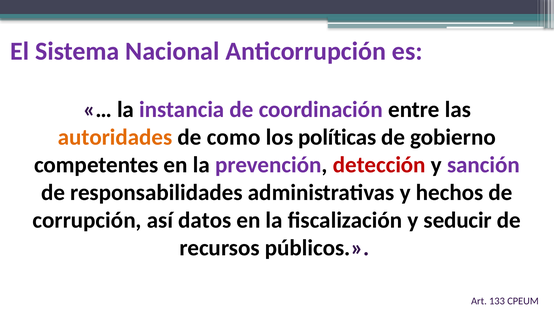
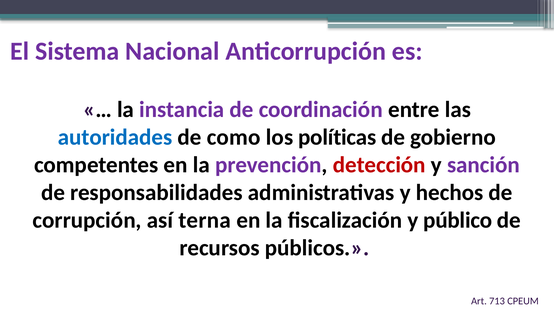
autoridades colour: orange -> blue
datos: datos -> terna
seducir: seducir -> público
133: 133 -> 713
